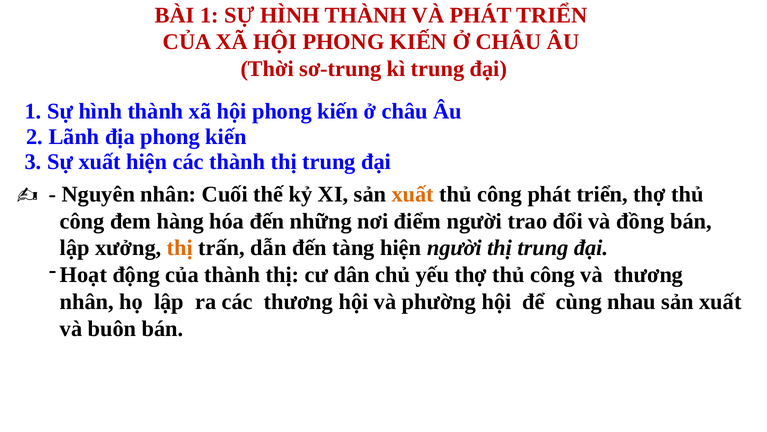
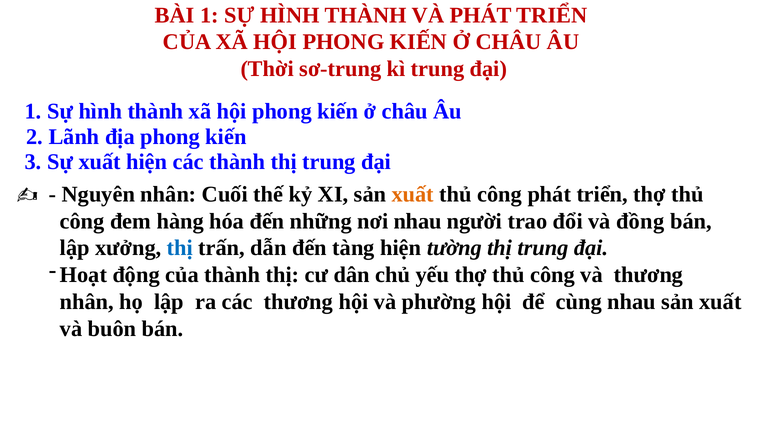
nơi điểm: điểm -> nhau
thị at (180, 248) colour: orange -> blue
hiện người: người -> tường
